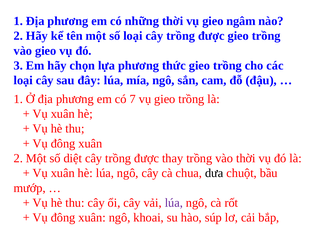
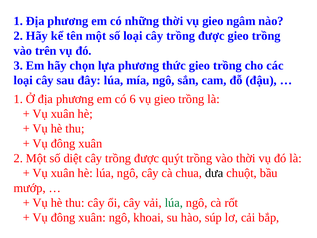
vào gieo: gieo -> trên
7: 7 -> 6
thay: thay -> quýt
lúa at (174, 203) colour: purple -> green
